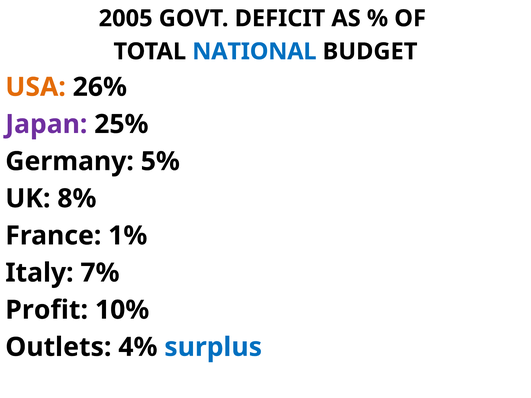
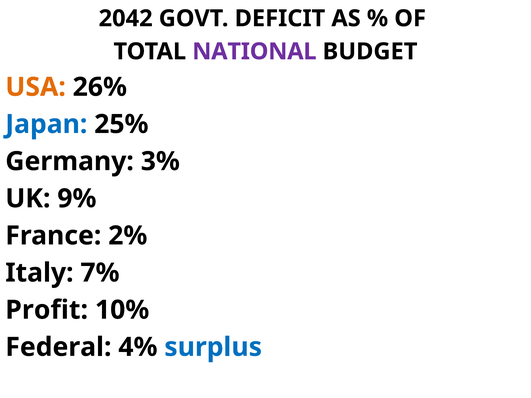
2005: 2005 -> 2042
NATIONAL colour: blue -> purple
Japan colour: purple -> blue
5%: 5% -> 3%
8%: 8% -> 9%
1%: 1% -> 2%
Outlets: Outlets -> Federal
